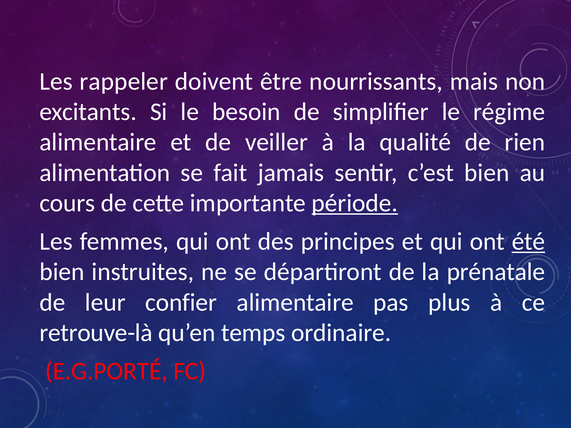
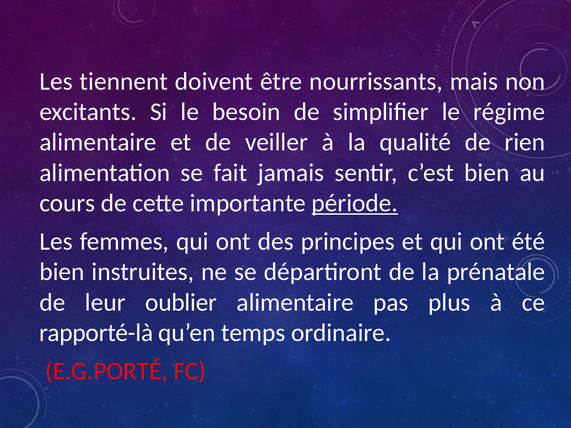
rappeler: rappeler -> tiennent
été underline: present -> none
confier: confier -> oublier
retrouve-là: retrouve-là -> rapporté-là
